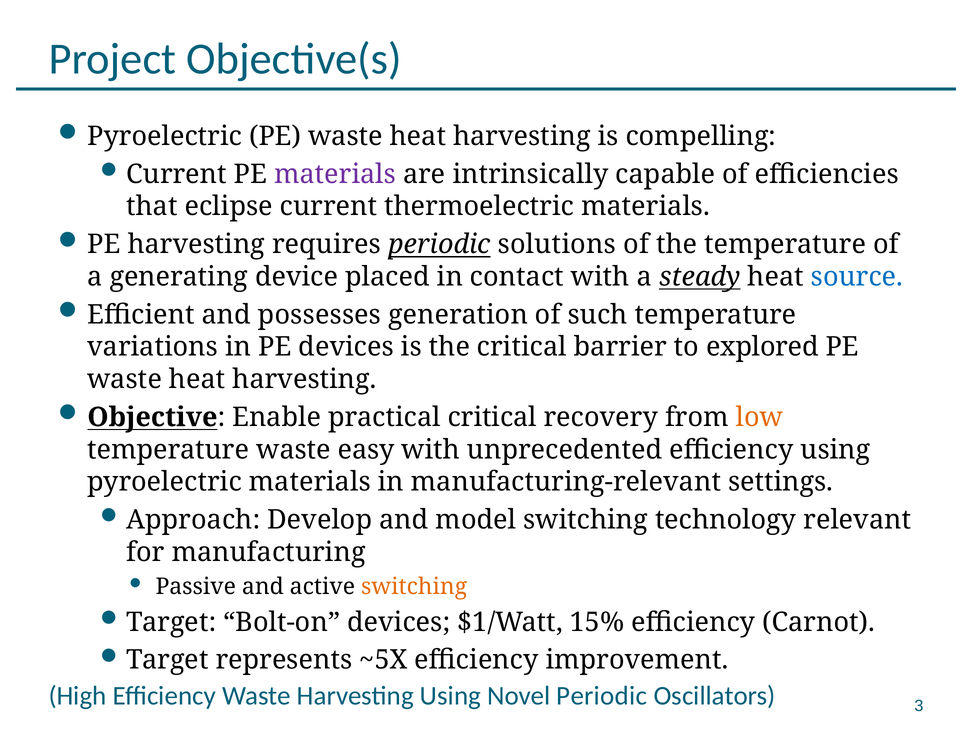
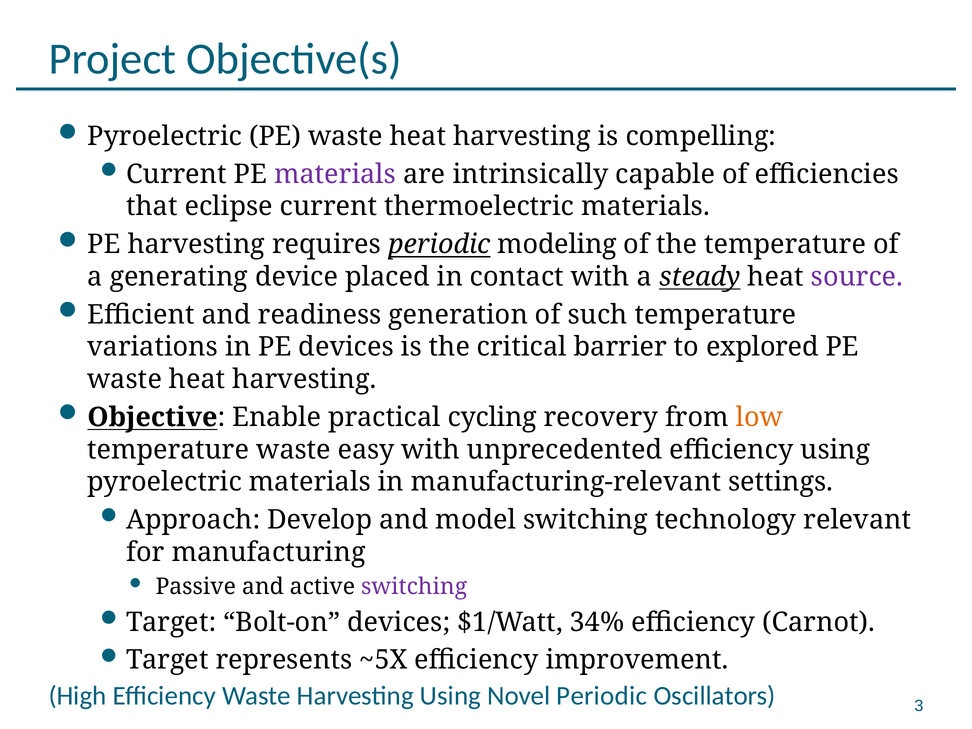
solutions: solutions -> modeling
source colour: blue -> purple
possesses: possesses -> readiness
practical critical: critical -> cycling
switching at (414, 587) colour: orange -> purple
15%: 15% -> 34%
